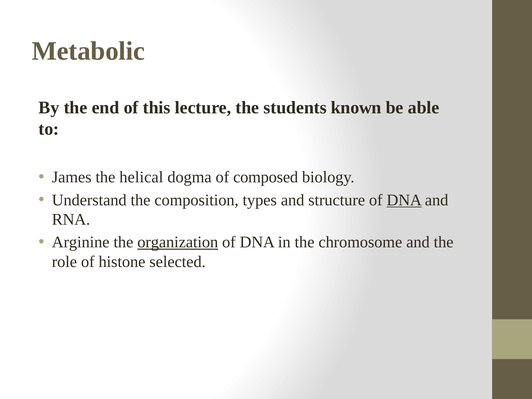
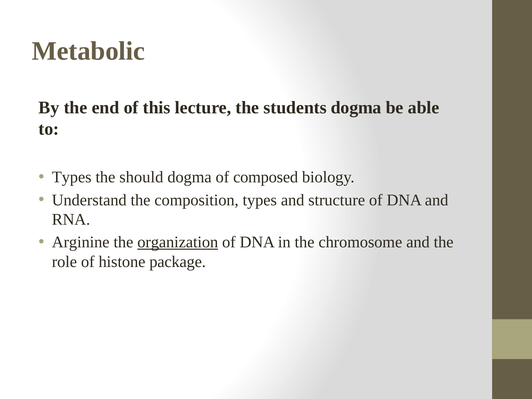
students known: known -> dogma
James at (72, 177): James -> Types
helical: helical -> should
DNA at (404, 200) underline: present -> none
selected: selected -> package
